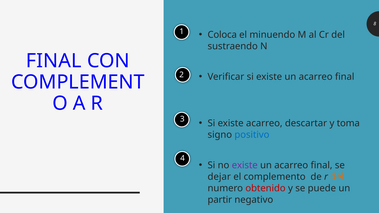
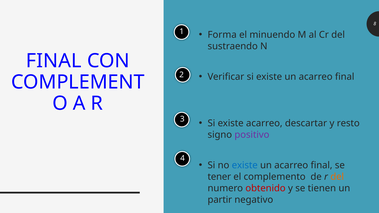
Coloca: Coloca -> Forma
toma: toma -> resto
positivo colour: blue -> purple
existe at (245, 165) colour: purple -> blue
dejar: dejar -> tener
puede: puede -> tienen
